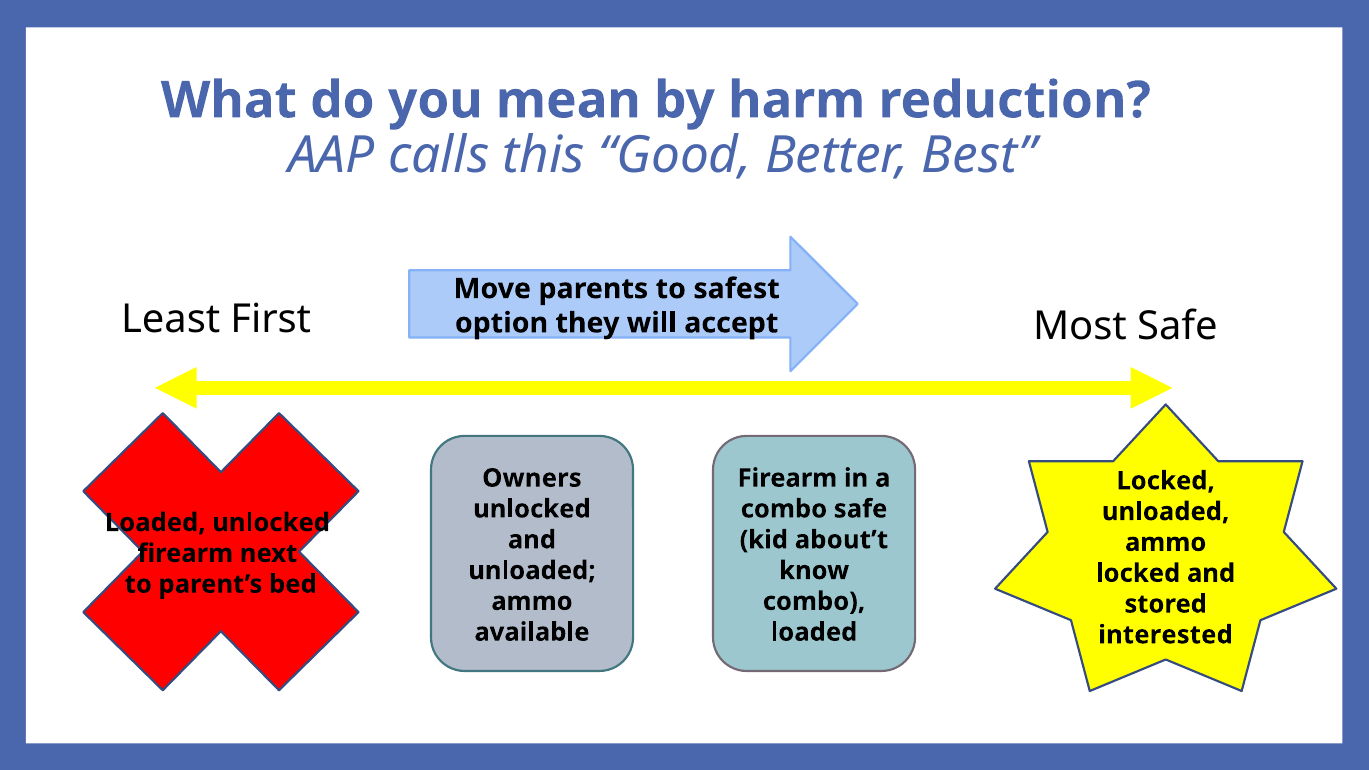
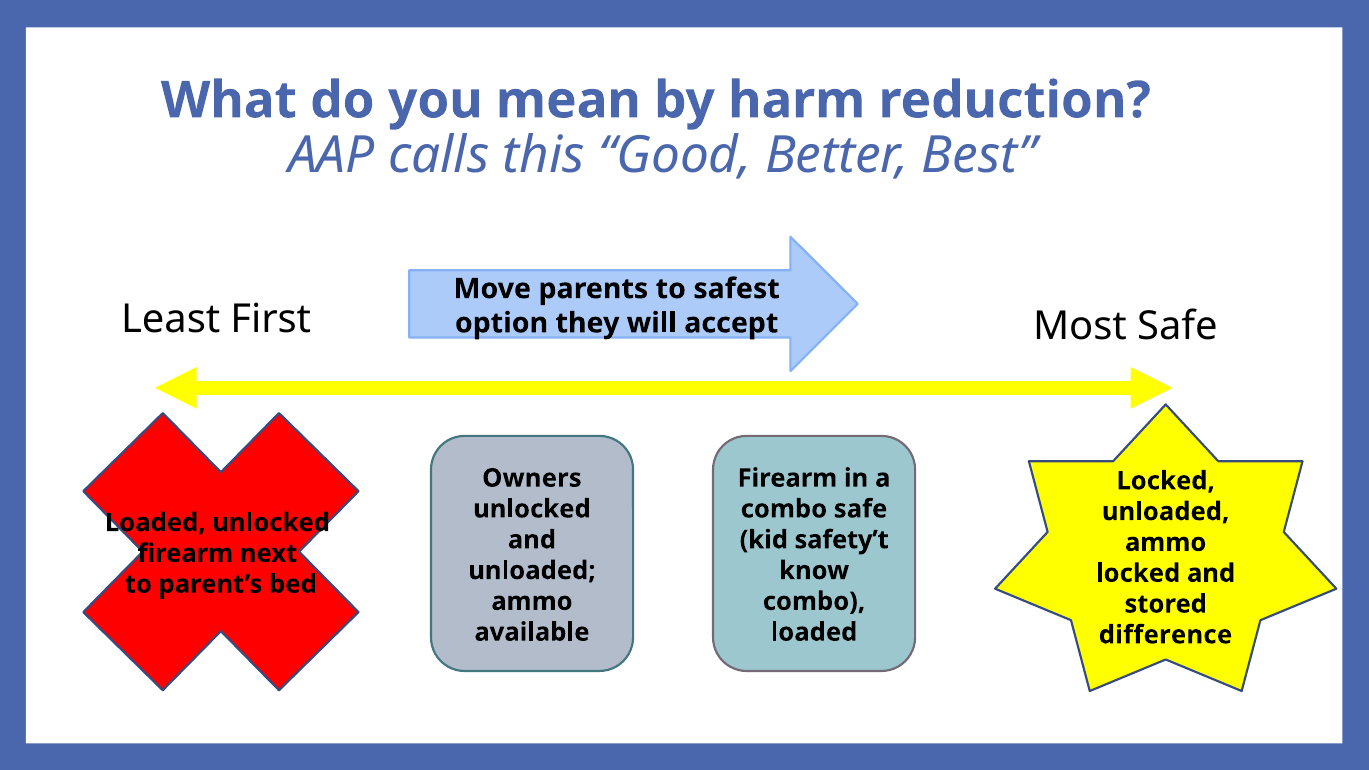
about’t: about’t -> safety’t
interested: interested -> difference
